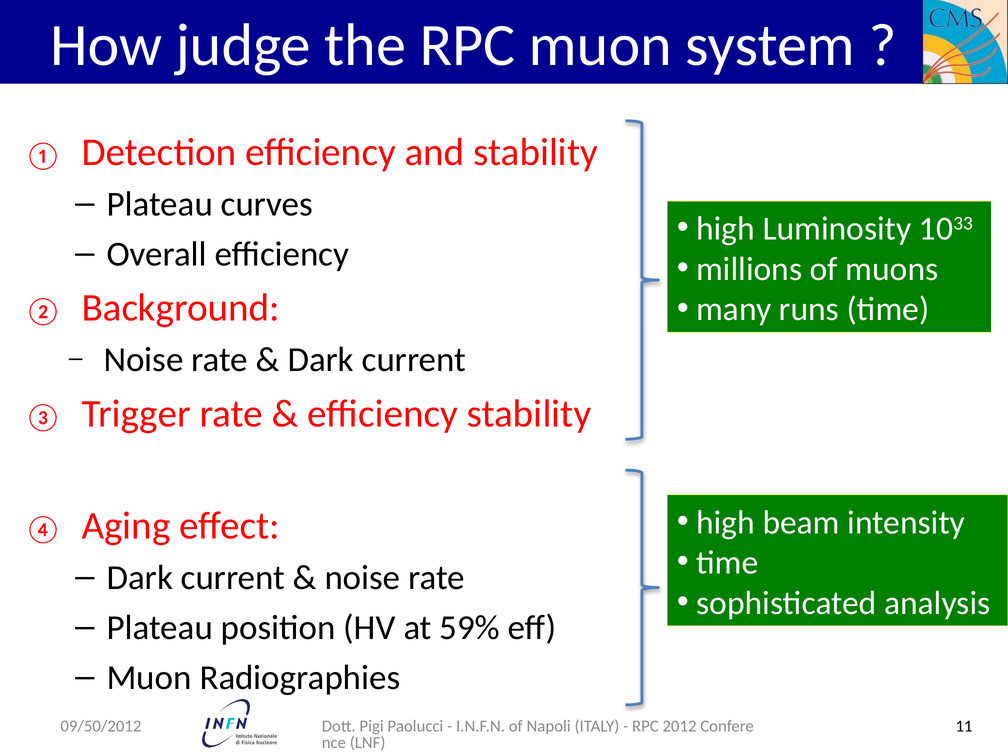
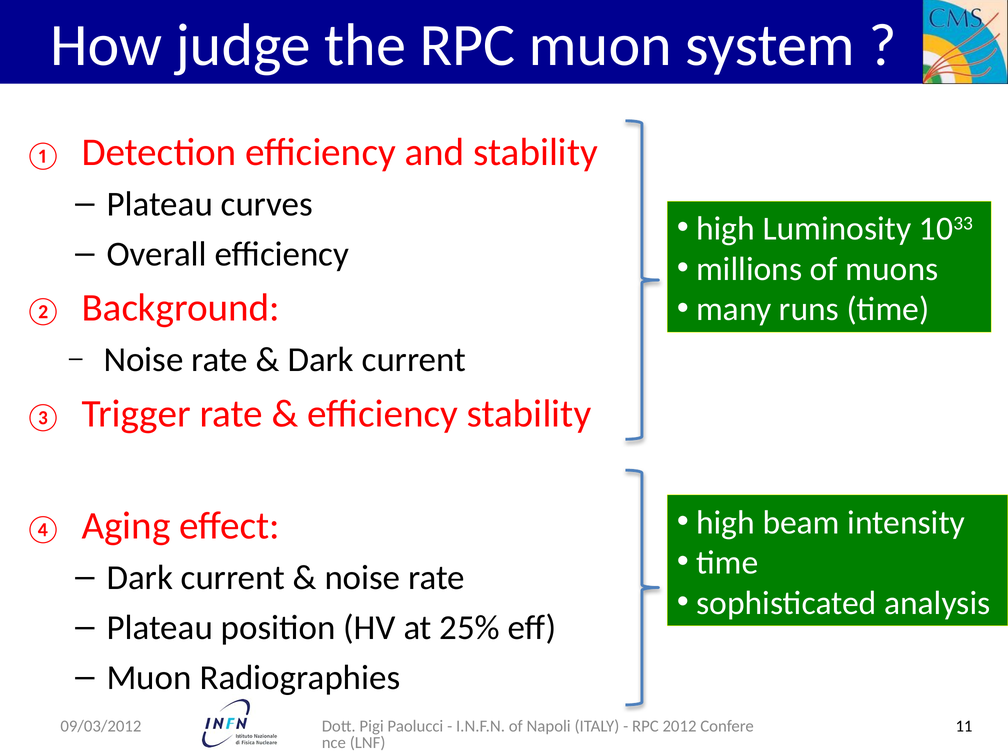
59%: 59% -> 25%
09/50/2012: 09/50/2012 -> 09/03/2012
